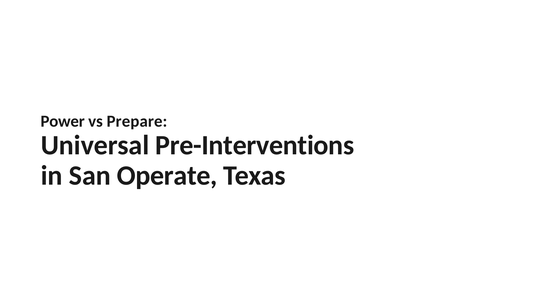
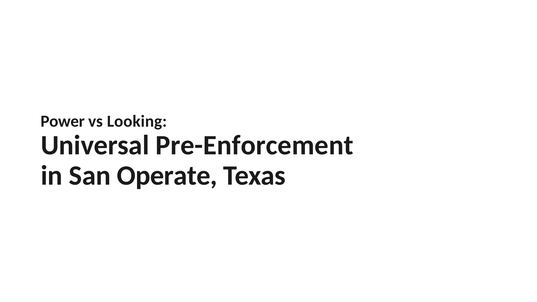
Prepare: Prepare -> Looking
Pre-Interventions: Pre-Interventions -> Pre-Enforcement
